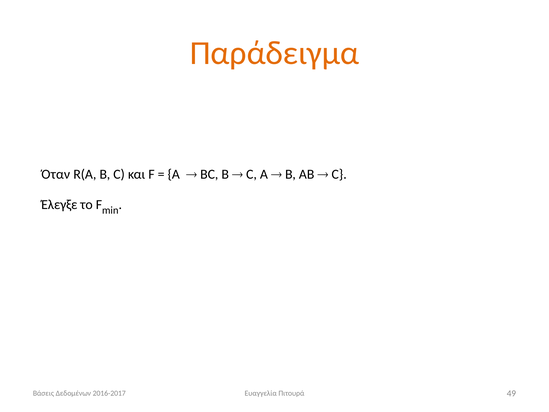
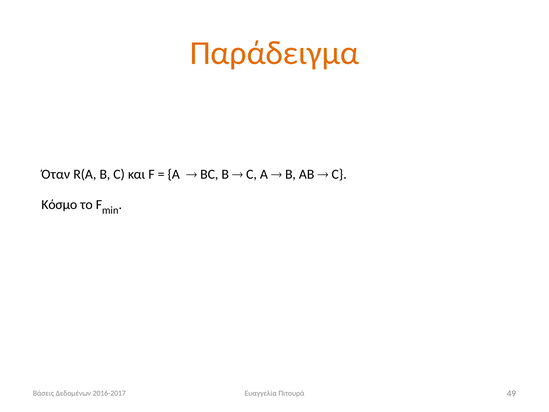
Έλεγξε: Έλεγξε -> Κόσμο
